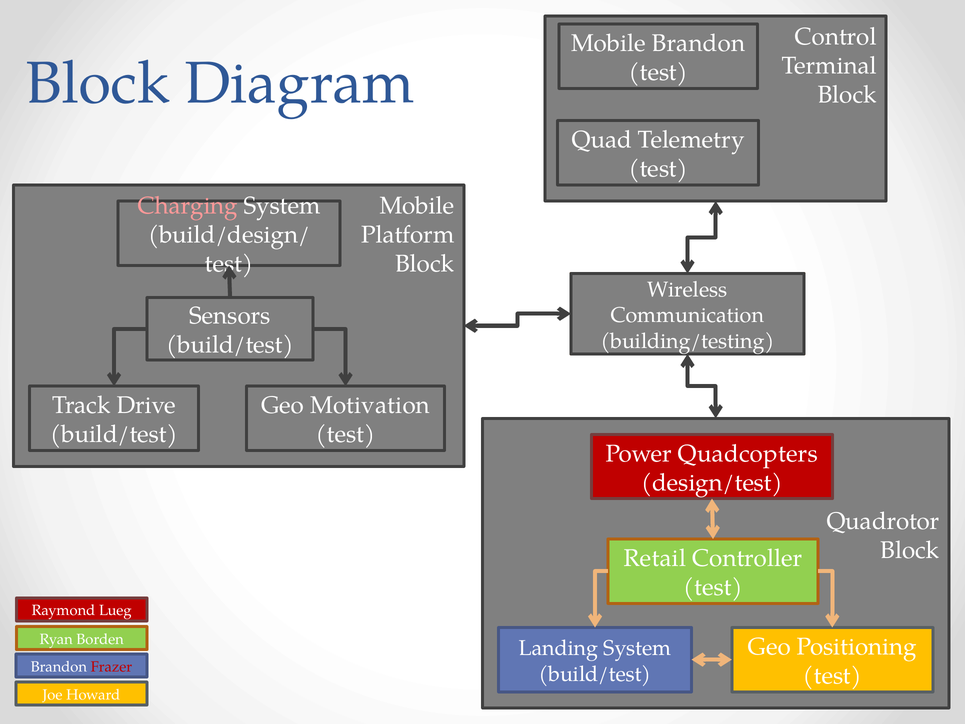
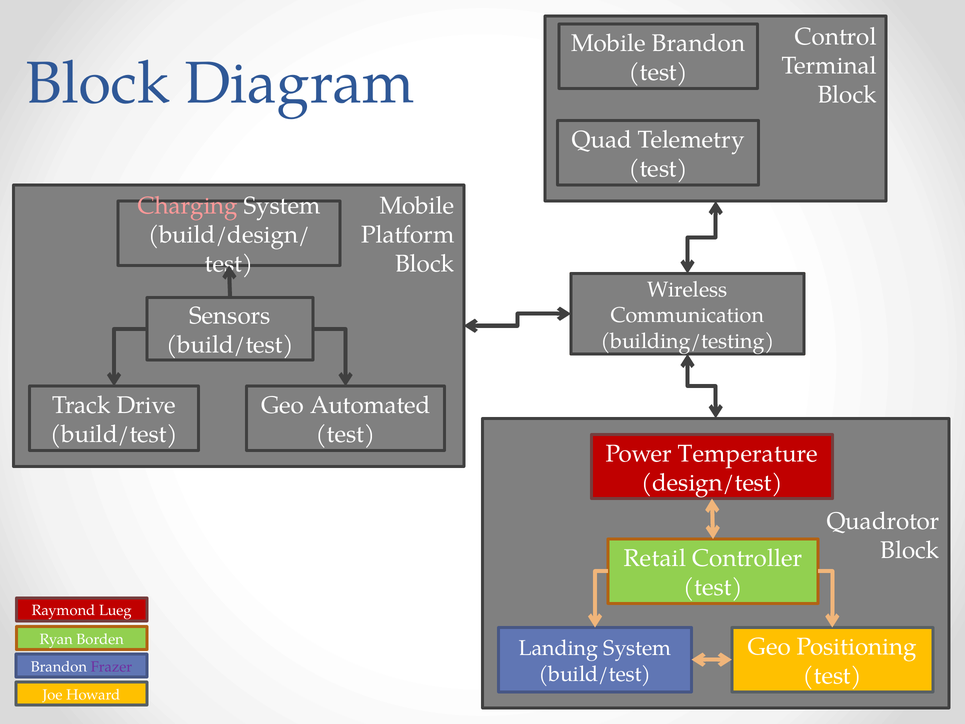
Motivation: Motivation -> Automated
Quadcopters: Quadcopters -> Temperature
Frazer colour: red -> purple
